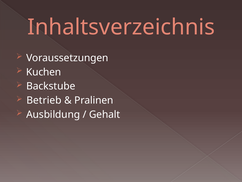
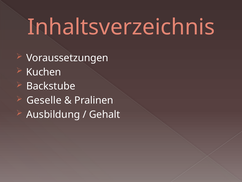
Betrieb: Betrieb -> Geselle
